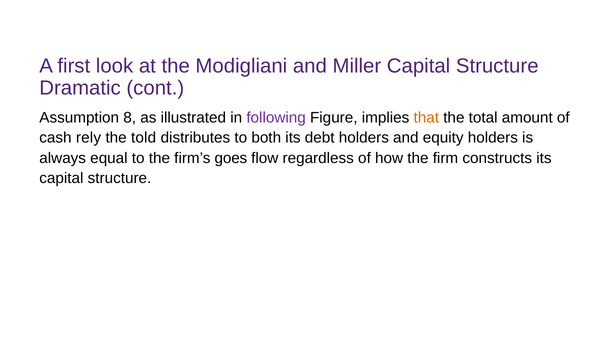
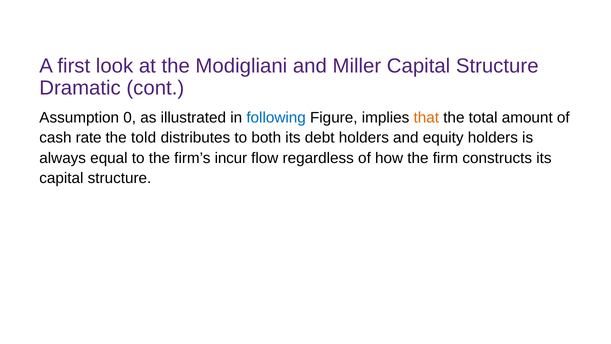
8: 8 -> 0
following colour: purple -> blue
rely: rely -> rate
goes: goes -> incur
